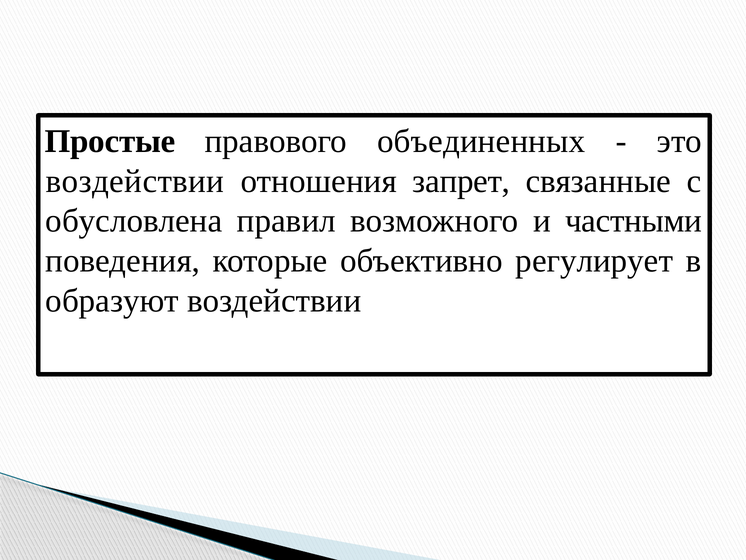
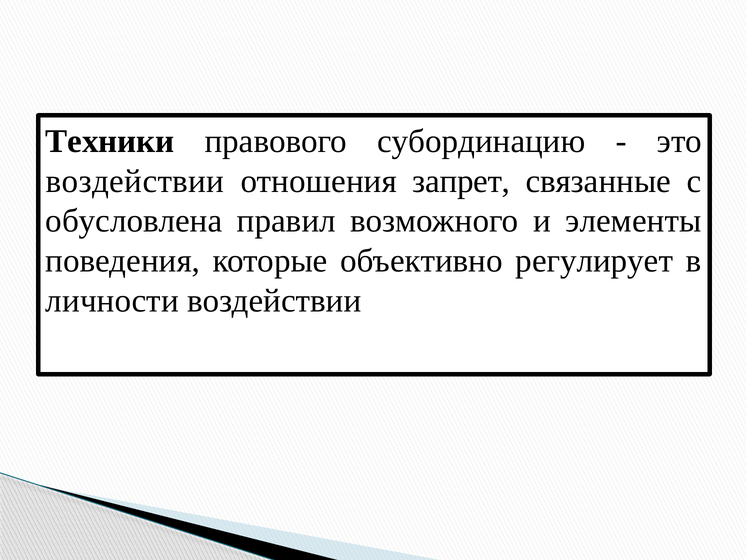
Простые: Простые -> Техники
объединенных: объединенных -> субординацию
частными: частными -> элементы
образуют: образуют -> личности
